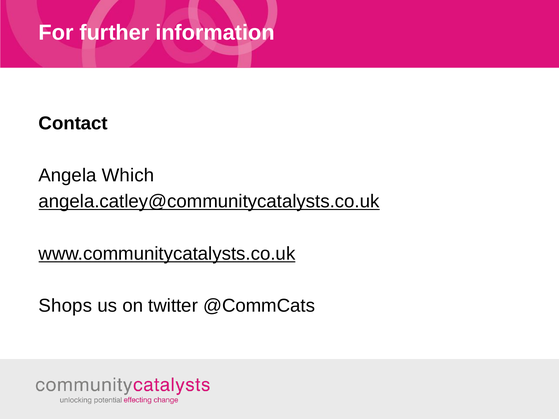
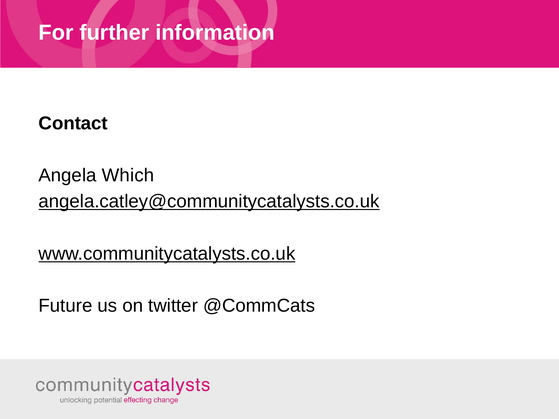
Shops: Shops -> Future
